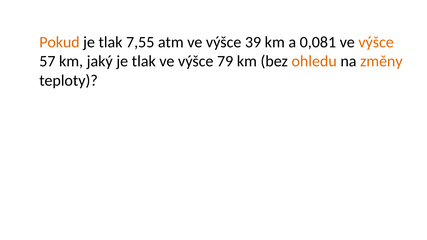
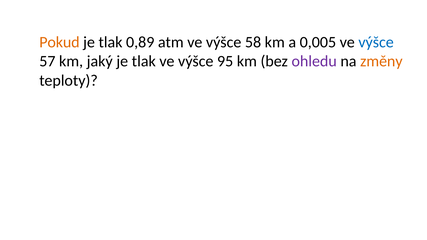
7,55: 7,55 -> 0,89
39: 39 -> 58
0,081: 0,081 -> 0,005
výšce at (376, 42) colour: orange -> blue
79: 79 -> 95
ohledu colour: orange -> purple
